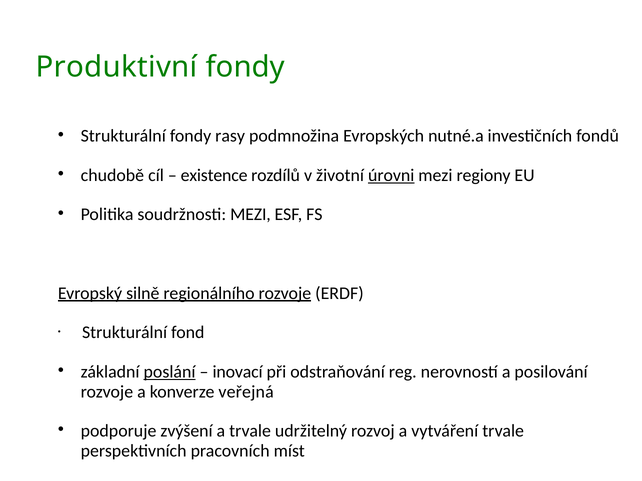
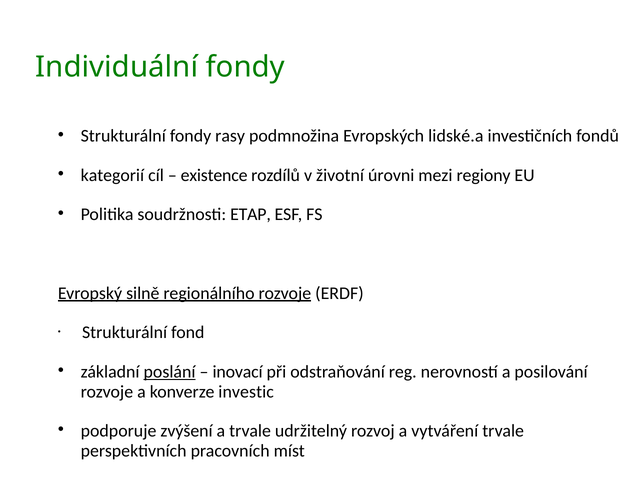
Produktivní: Produktivní -> Individuální
nutné.a: nutné.a -> lidské.a
chudobě: chudobě -> kategorií
úrovni underline: present -> none
soudržnosti MEZI: MEZI -> ETAP
veřejná: veřejná -> investic
